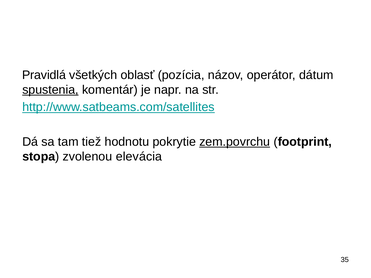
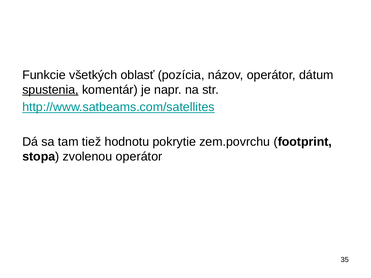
Pravidlá: Pravidlá -> Funkcie
zem.povrchu underline: present -> none
zvolenou elevácia: elevácia -> operátor
